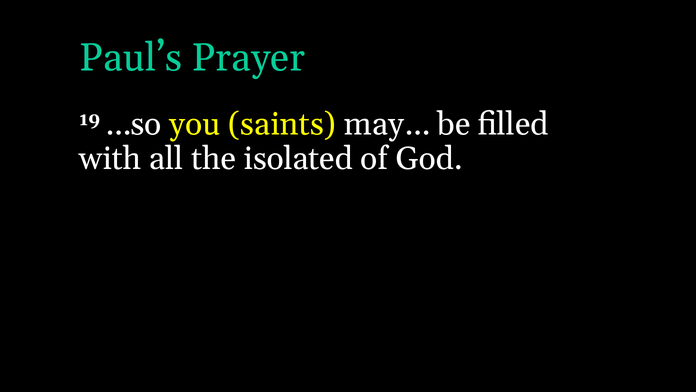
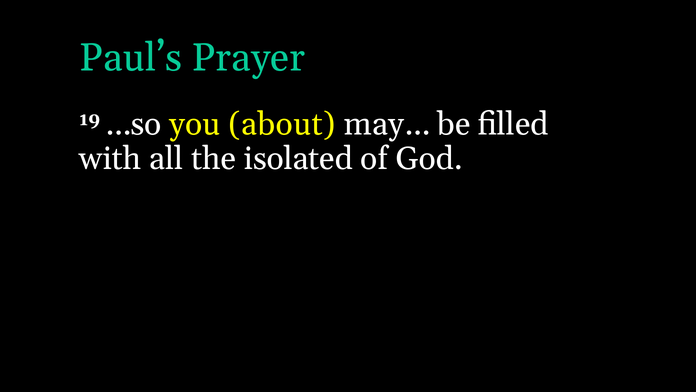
saints: saints -> about
